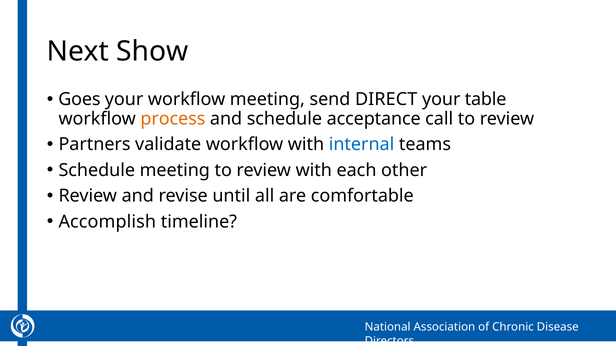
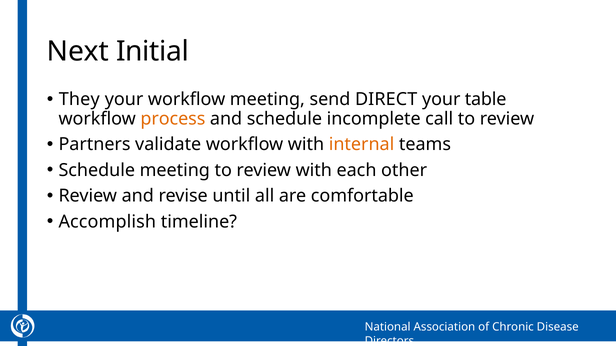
Show: Show -> Initial
Goes: Goes -> They
acceptance: acceptance -> incomplete
internal colour: blue -> orange
